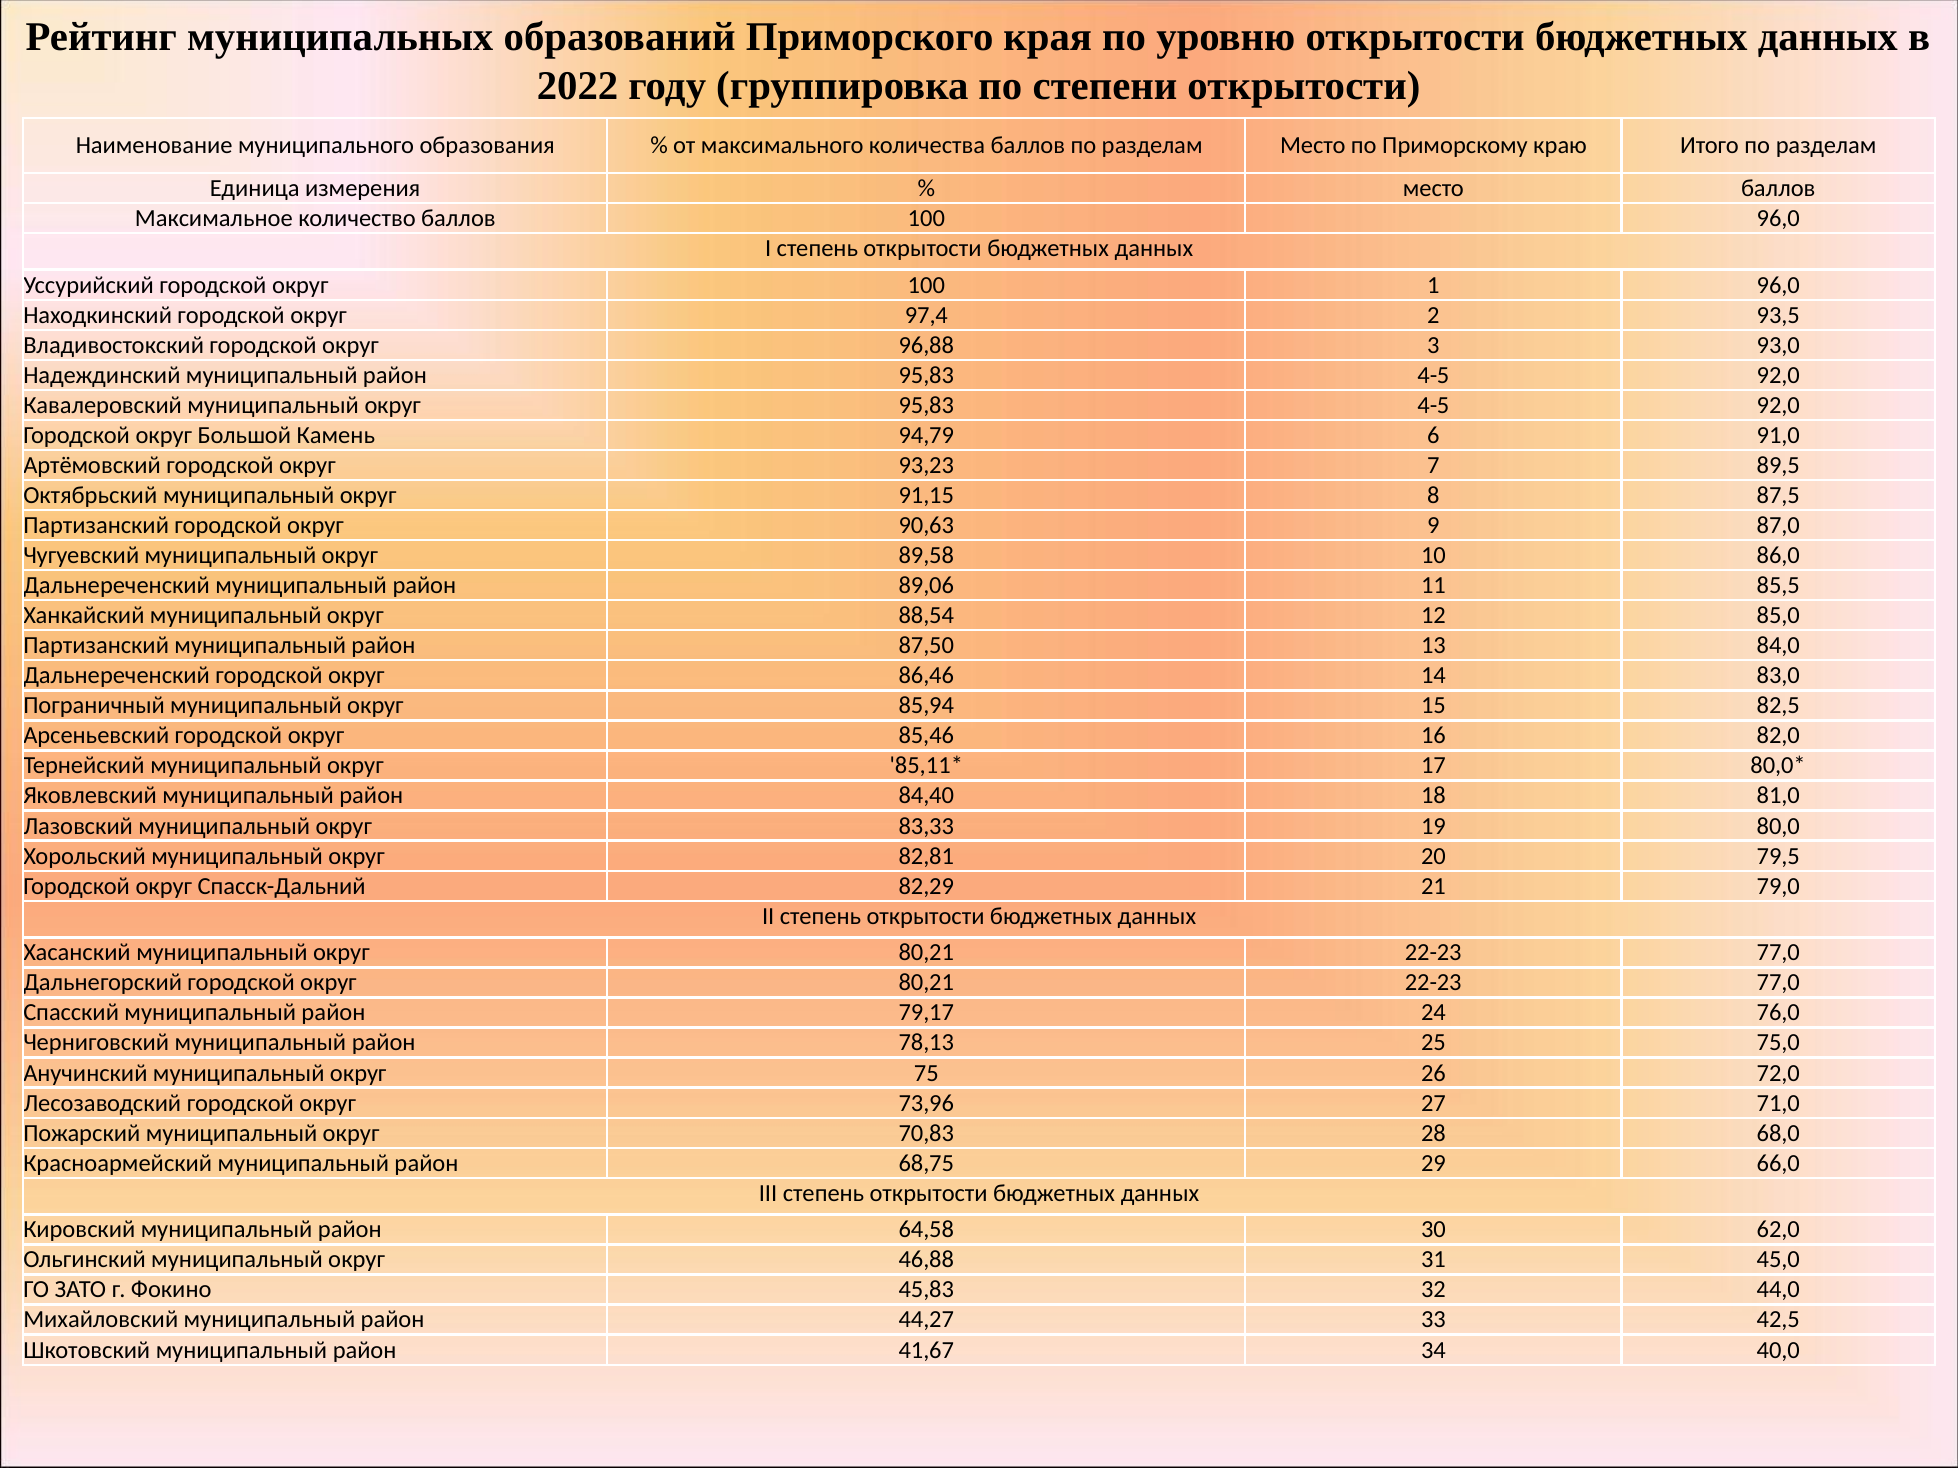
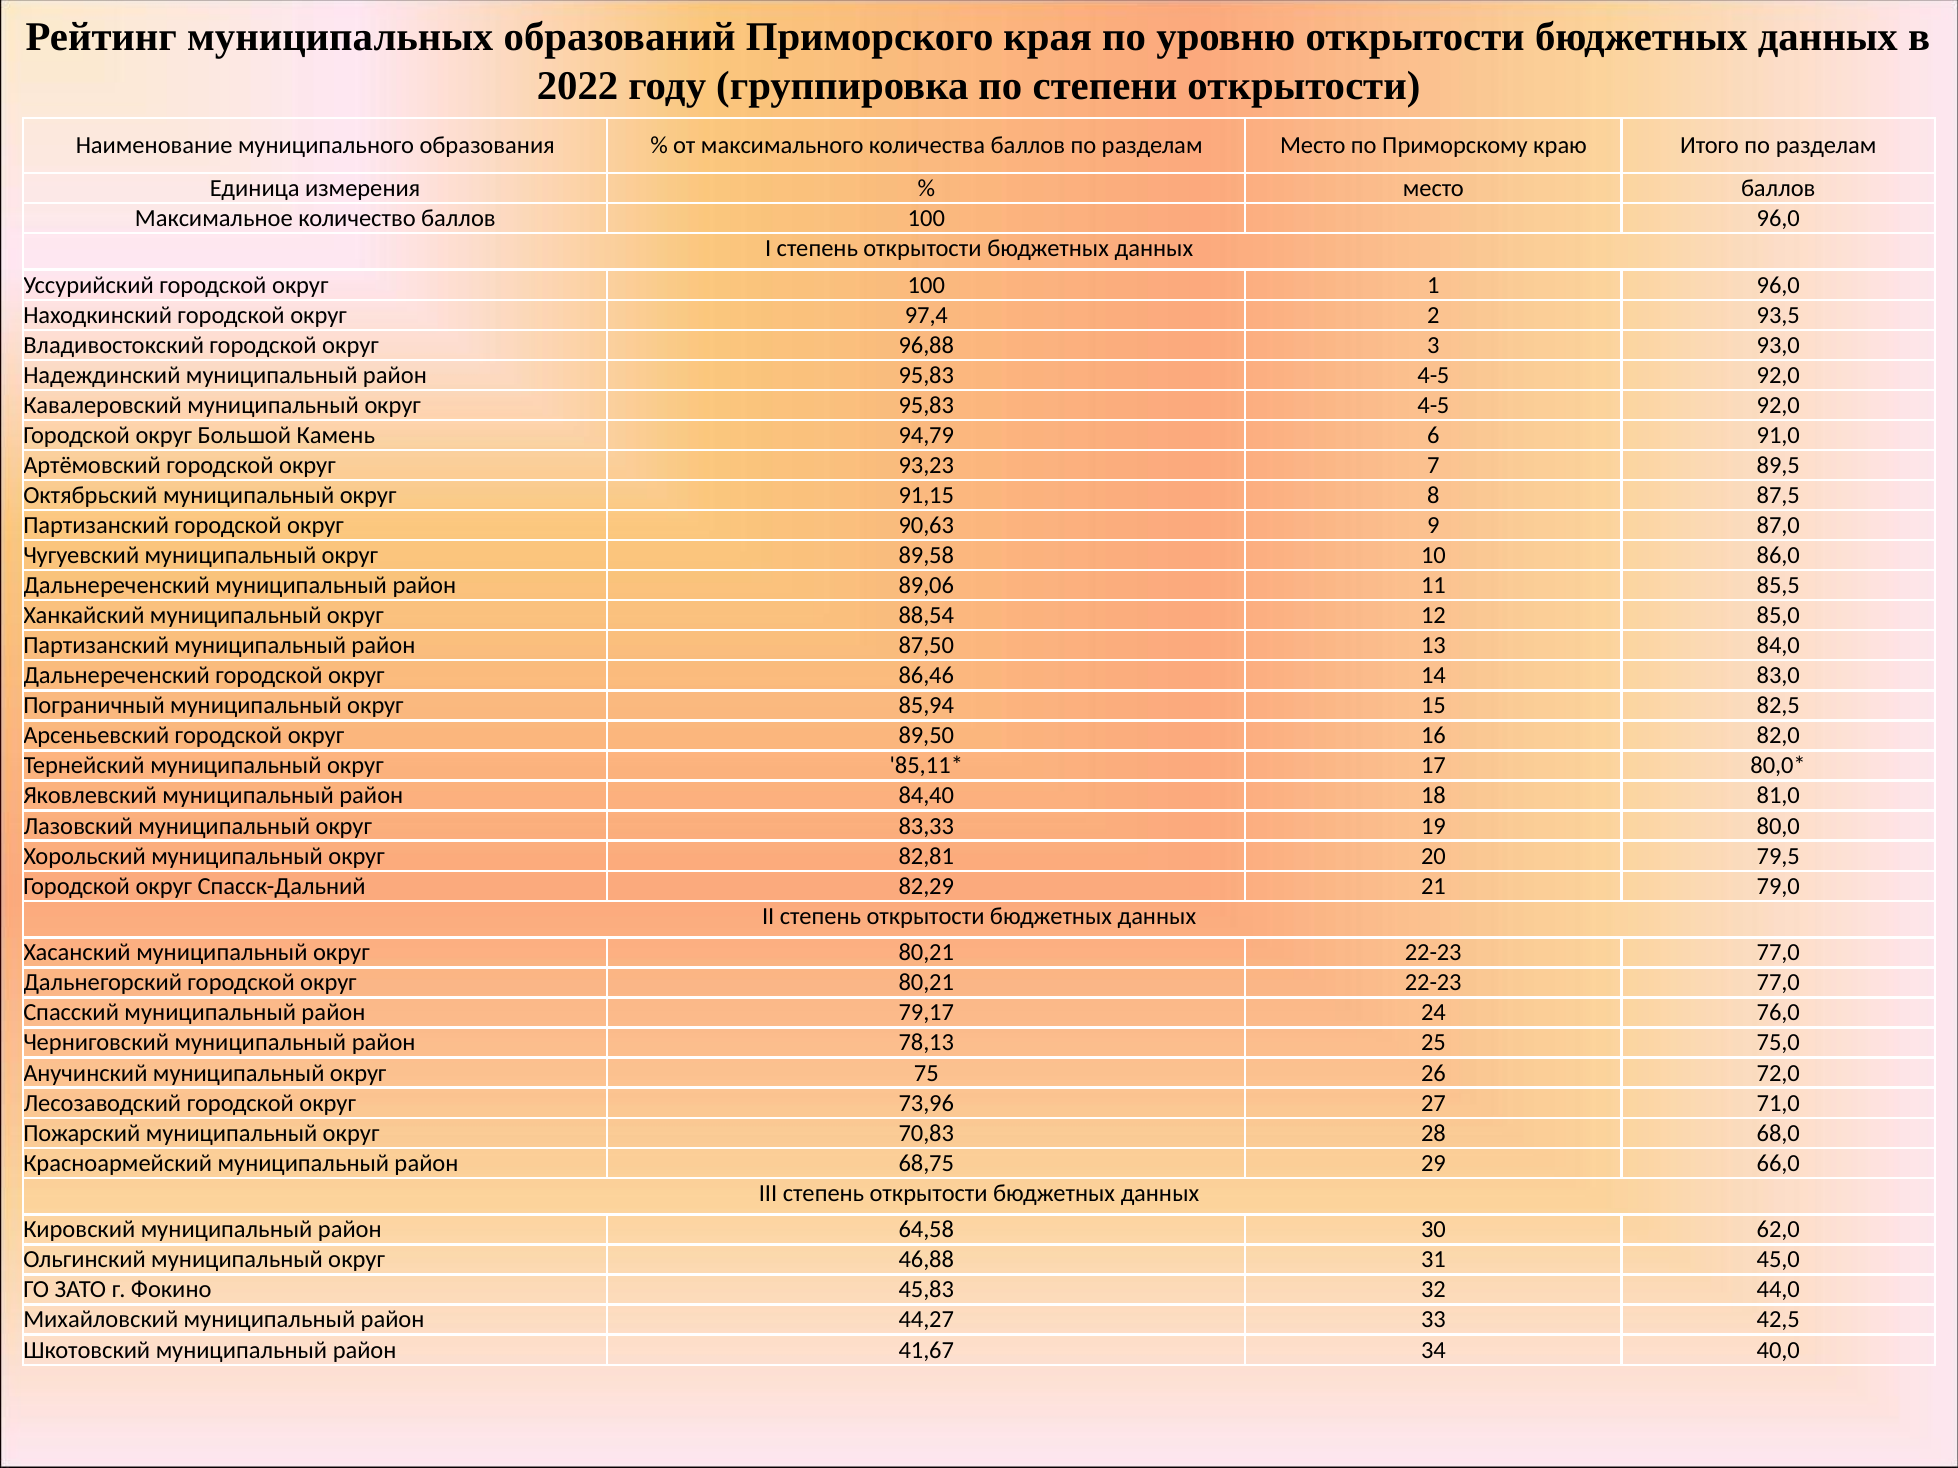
85,46: 85,46 -> 89,50
